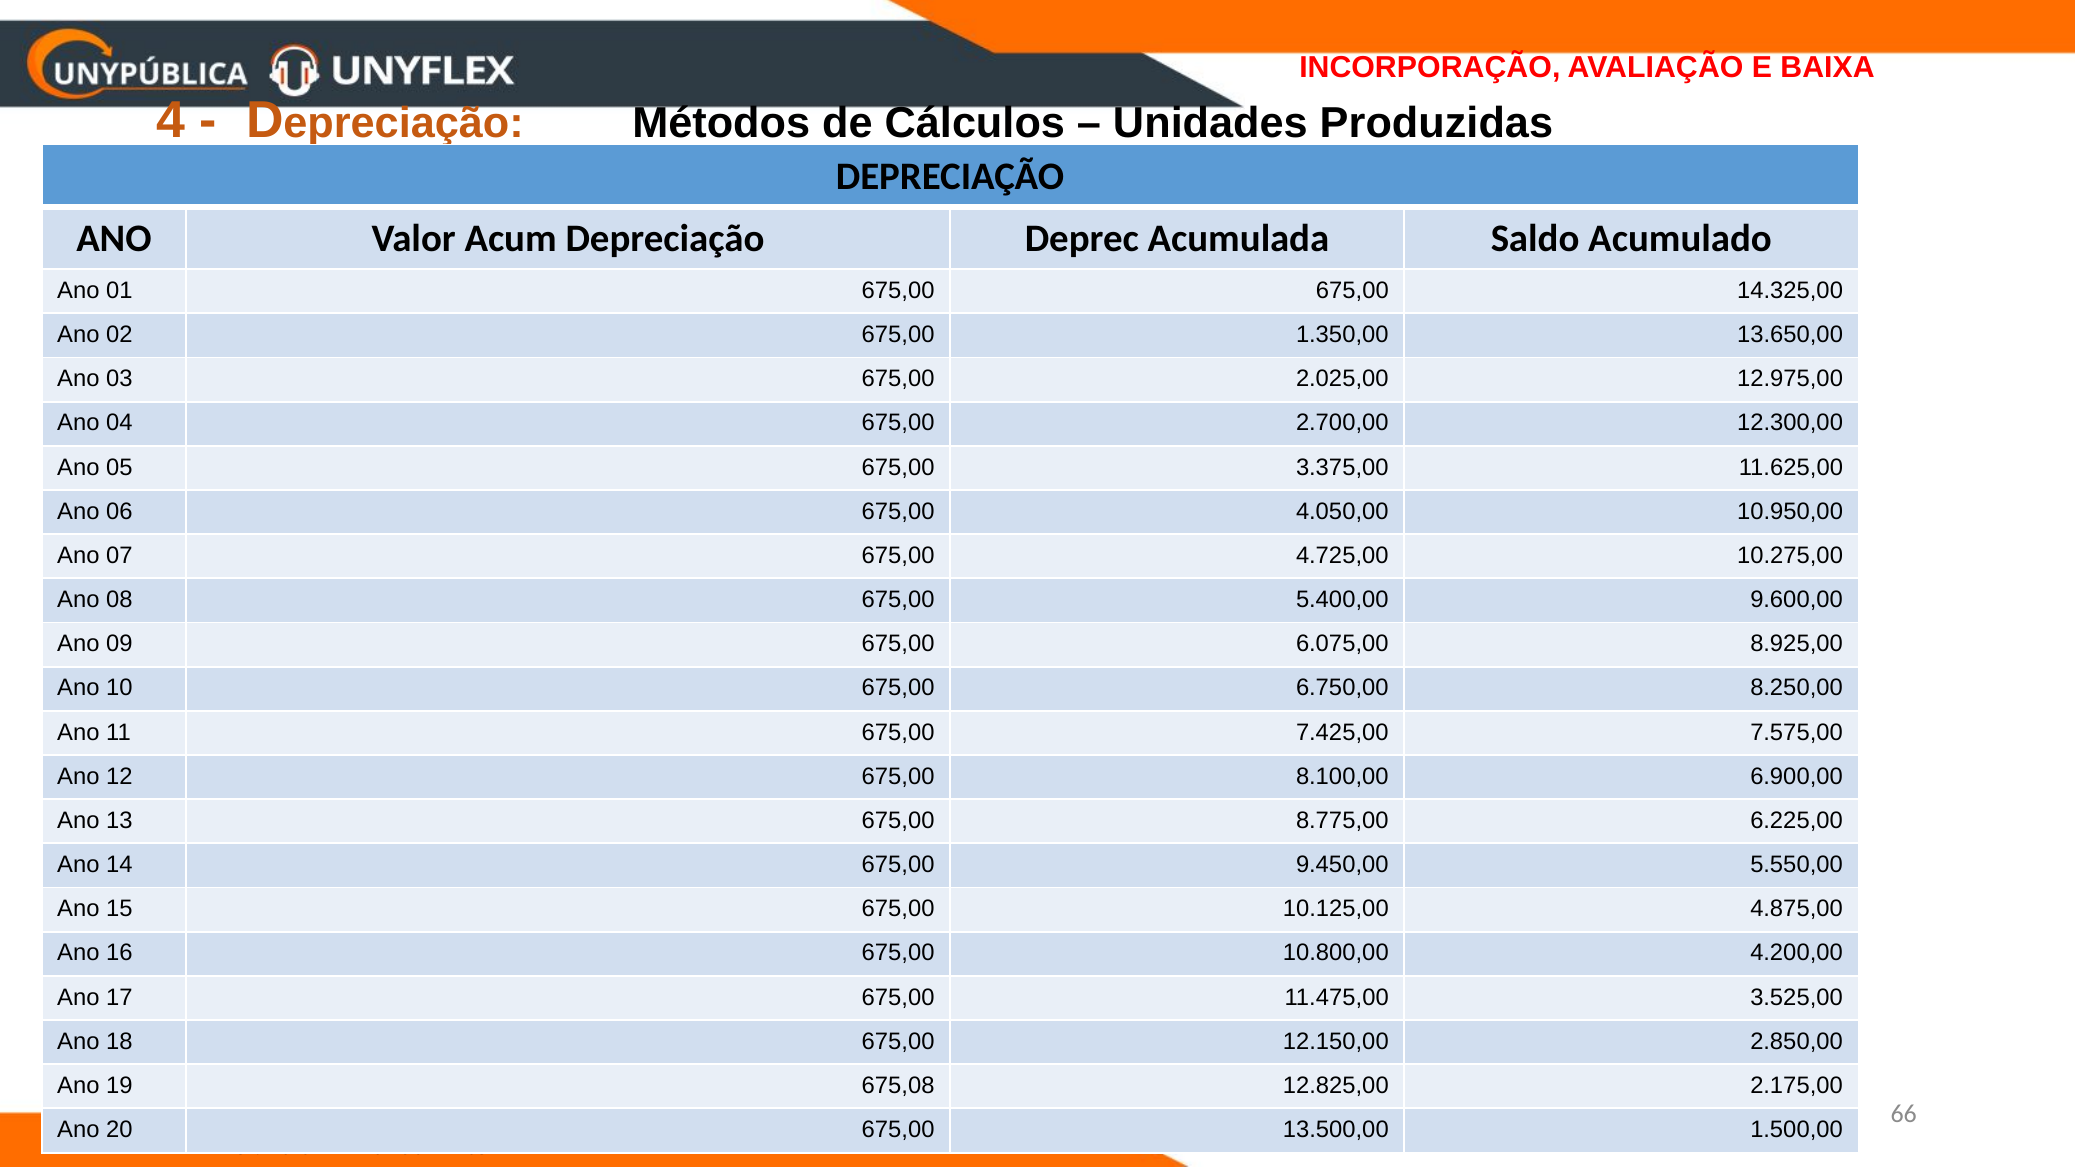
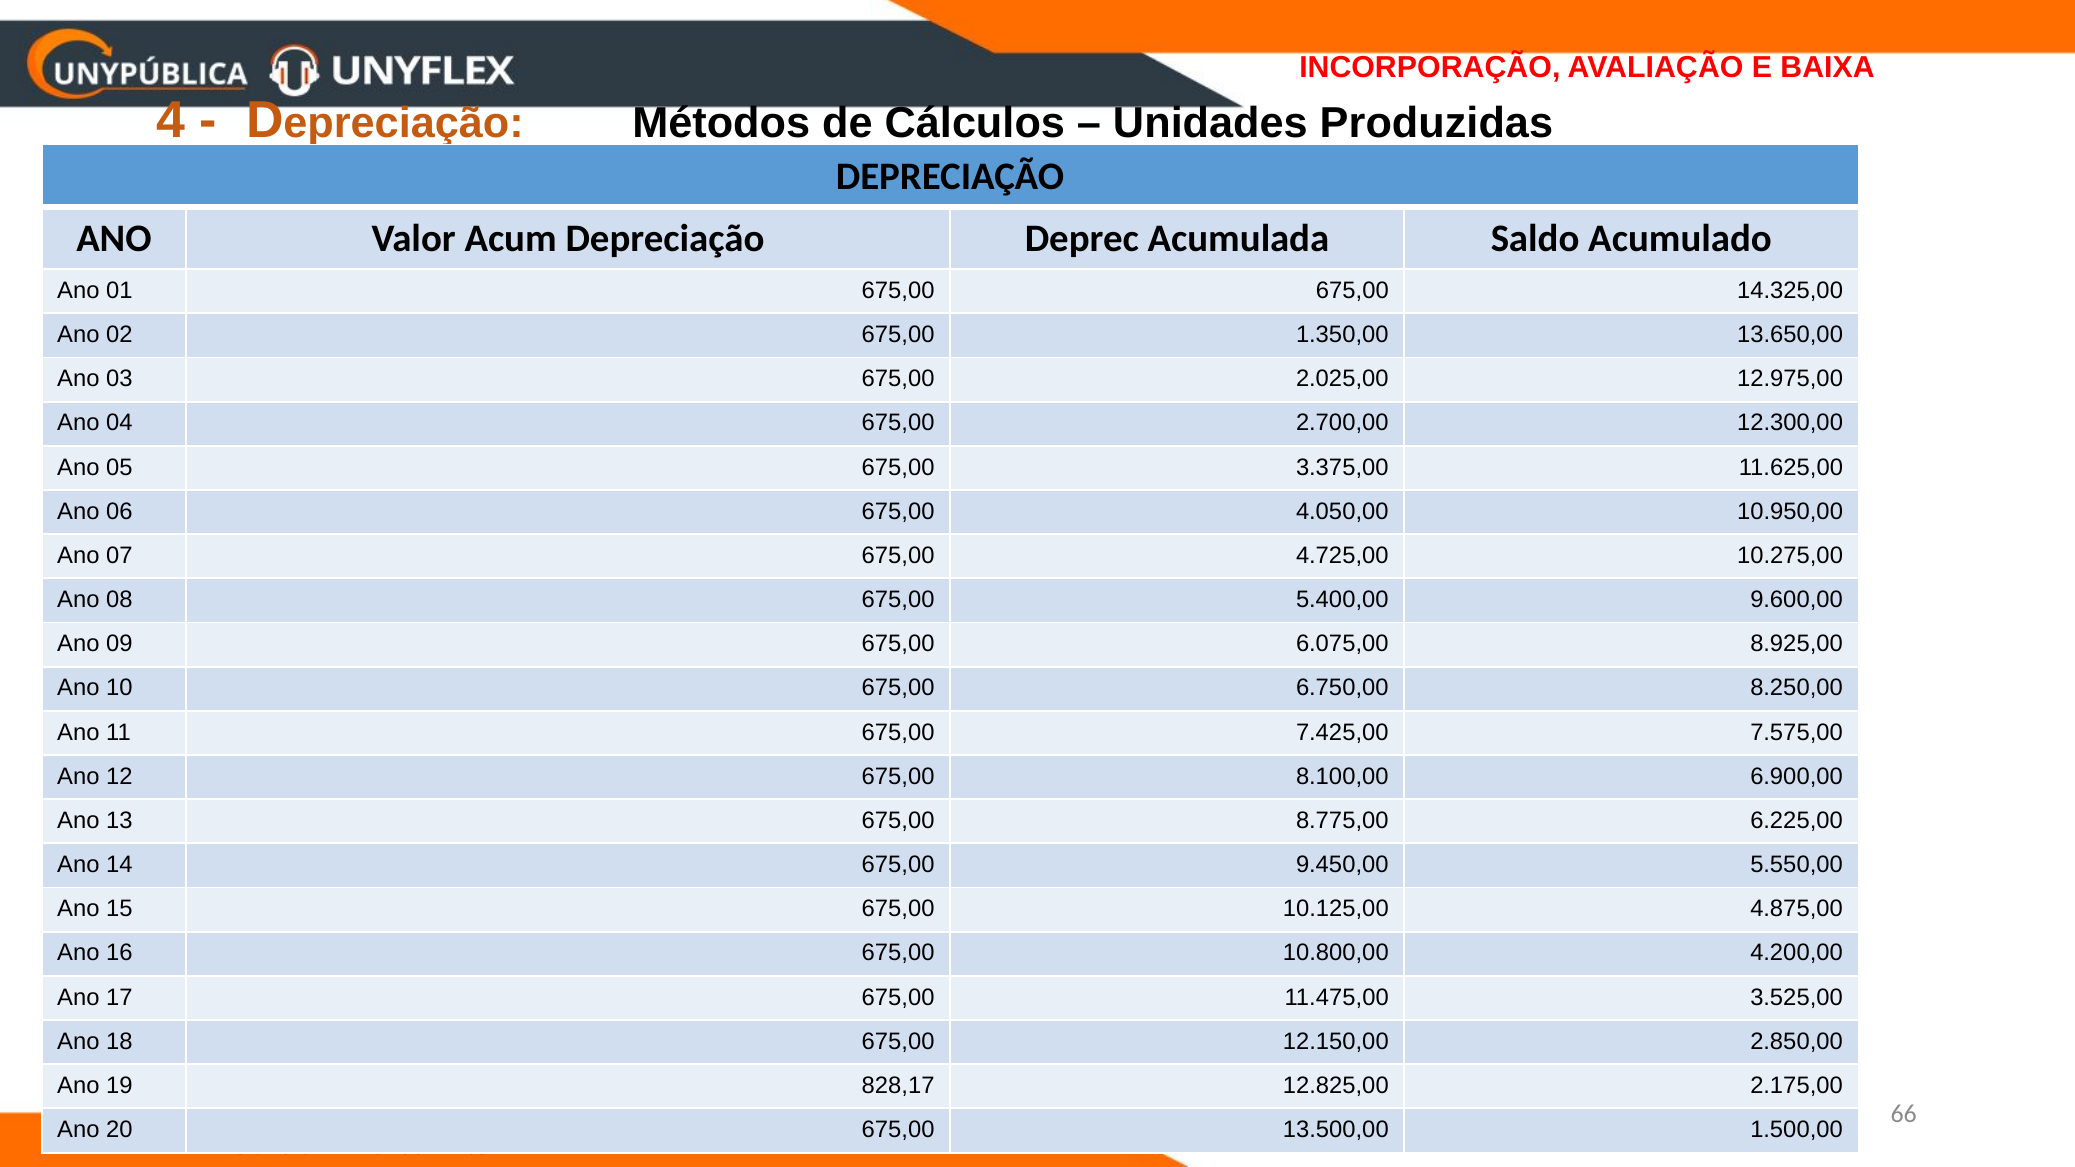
675,08: 675,08 -> 828,17
